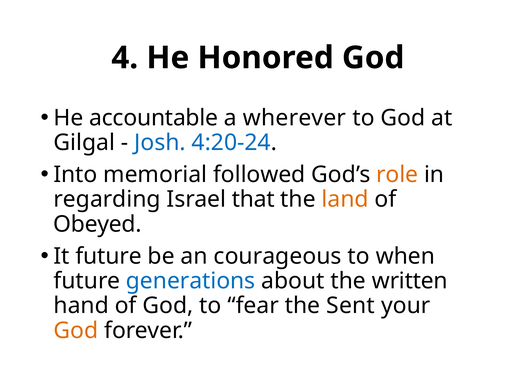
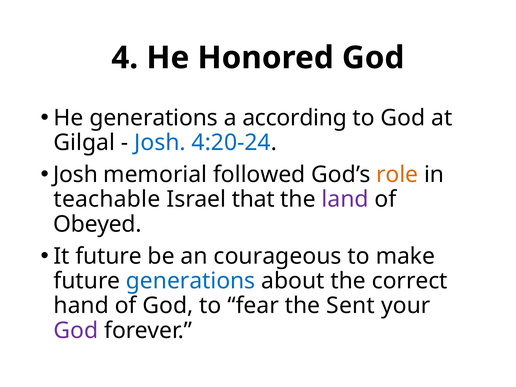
He accountable: accountable -> generations
wherever: wherever -> according
Into at (75, 175): Into -> Josh
regarding: regarding -> teachable
land colour: orange -> purple
when: when -> make
written: written -> correct
God at (76, 330) colour: orange -> purple
